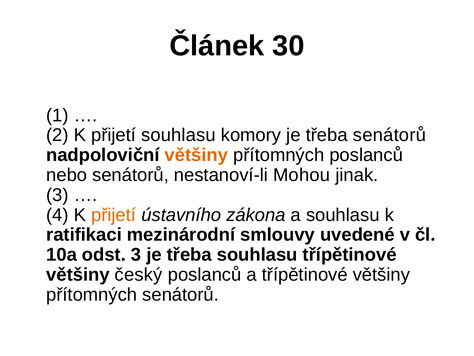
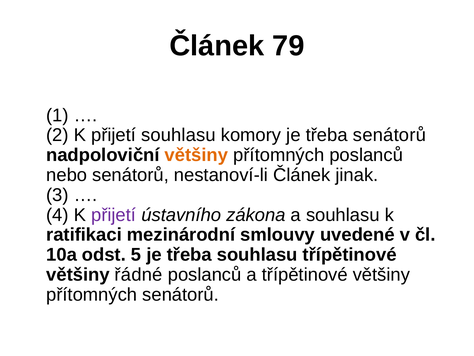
30: 30 -> 79
nestanoví-li Mohou: Mohou -> Článek
přijetí at (114, 215) colour: orange -> purple
odst 3: 3 -> 5
český: český -> řádné
